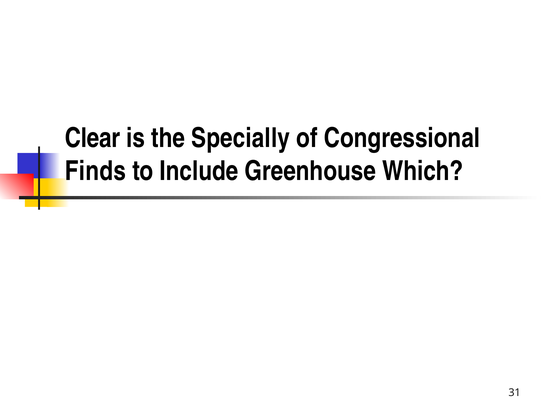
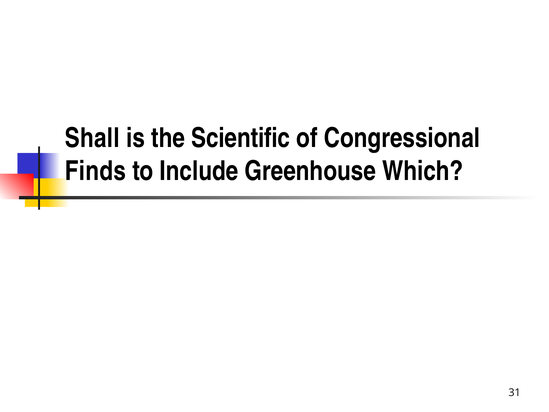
Clear: Clear -> Shall
Specially: Specially -> Scientific
